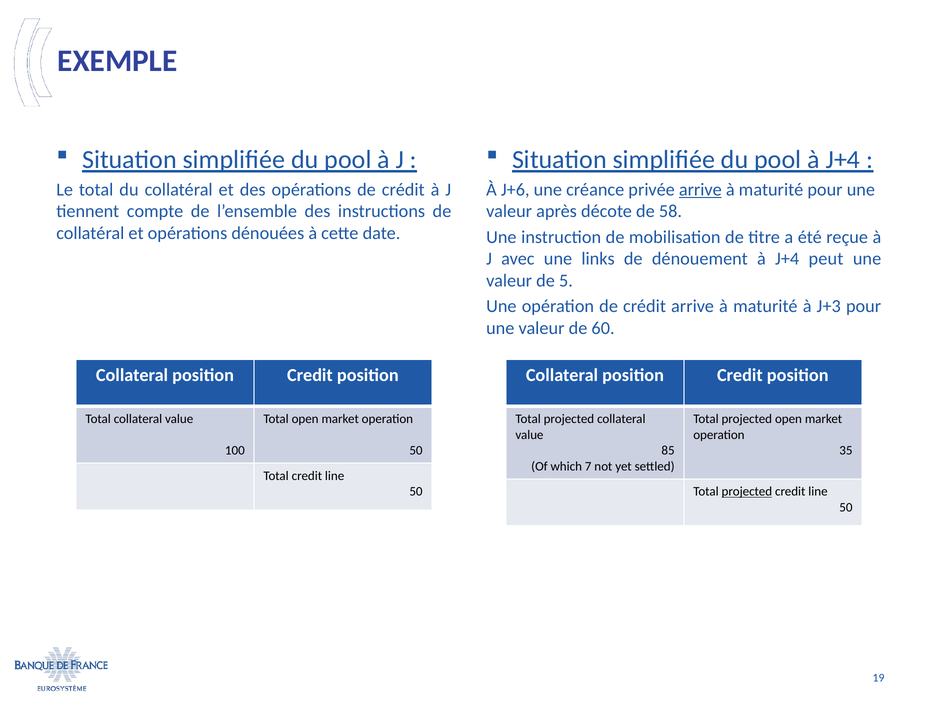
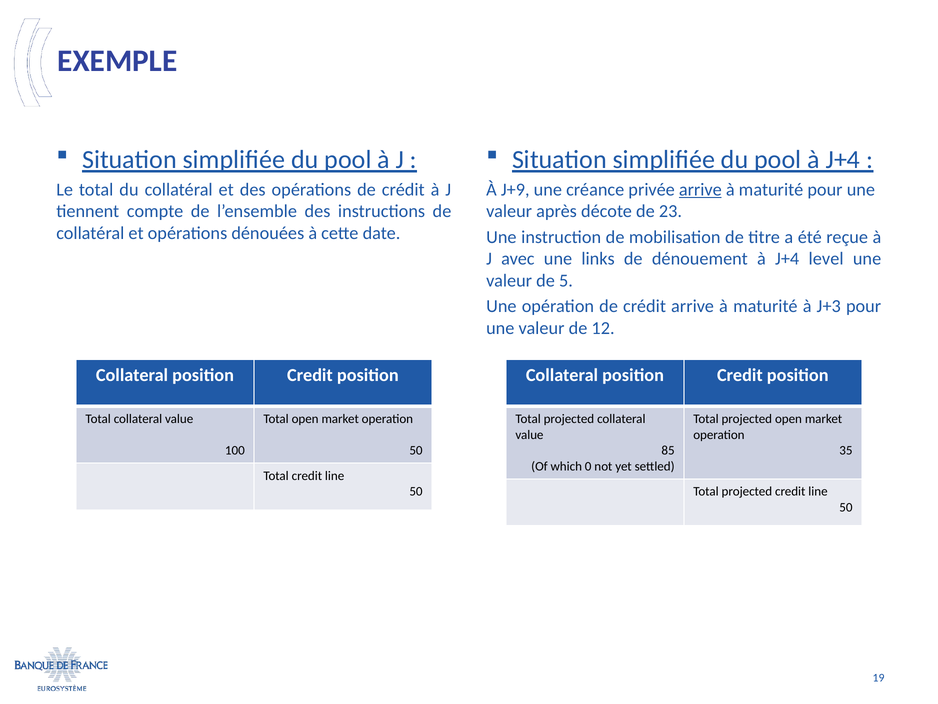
J+6: J+6 -> J+9
58: 58 -> 23
peut: peut -> level
60: 60 -> 12
7: 7 -> 0
projected at (747, 491) underline: present -> none
